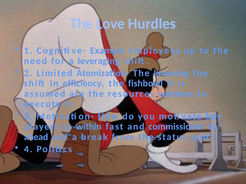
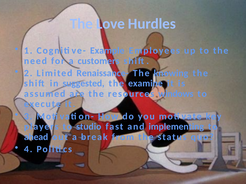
leveraging: leveraging -> customers
Atomization-: Atomization- -> Renaissance-
efficiency: efficiency -> suggested
fishbowl: fishbowl -> examine
within: within -> studio
commissioner: commissioner -> implementing
